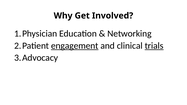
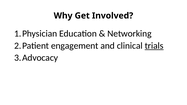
engagement underline: present -> none
